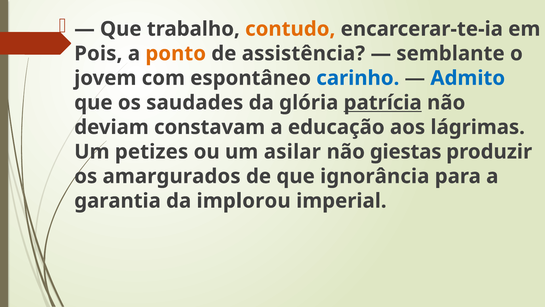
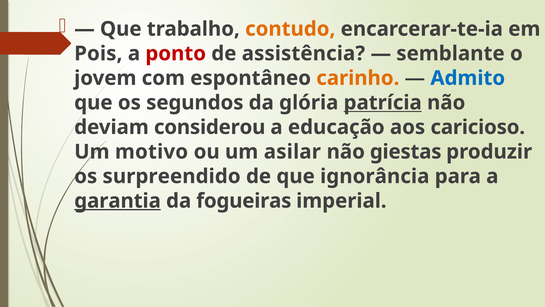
ponto colour: orange -> red
carinho colour: blue -> orange
saudades: saudades -> segundos
constavam: constavam -> considerou
lágrimas: lágrimas -> caricioso
petizes: petizes -> motivo
amargurados: amargurados -> surpreendido
garantia underline: none -> present
implorou: implorou -> fogueiras
